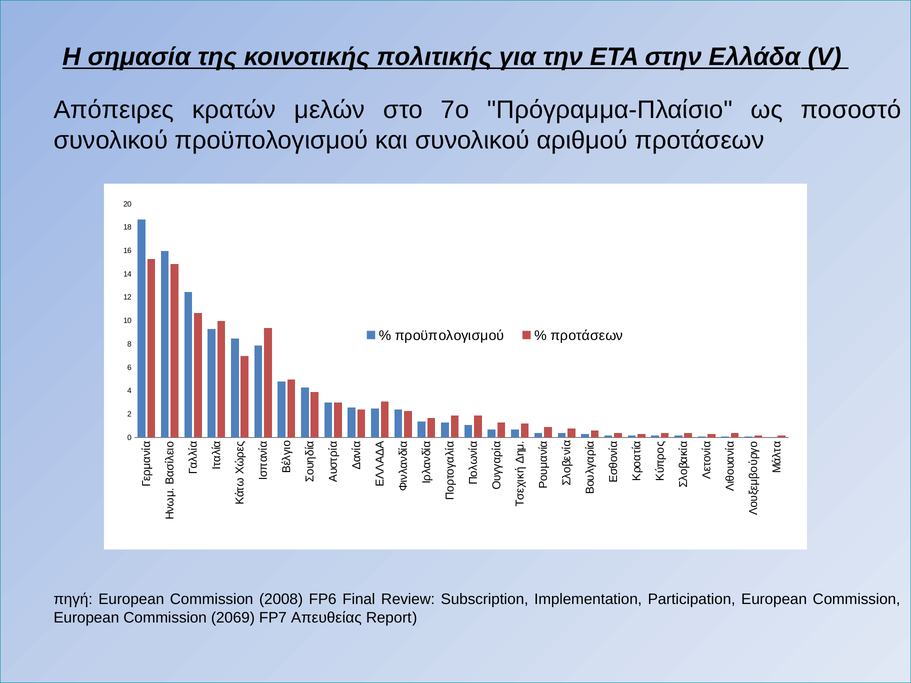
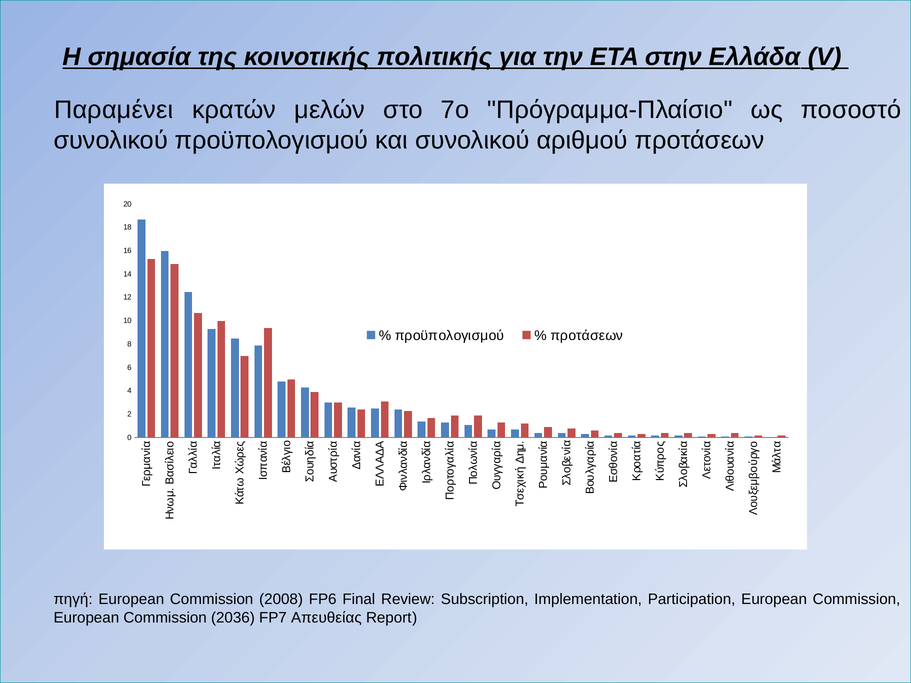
Απόπειρες: Απόπειρες -> Παραμένει
2069: 2069 -> 2036
